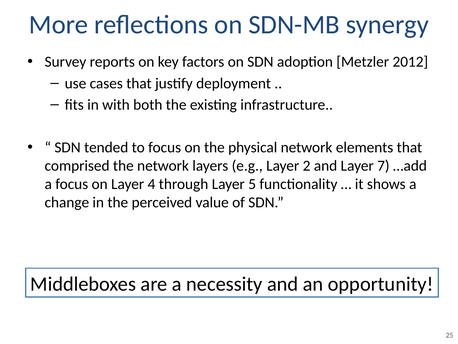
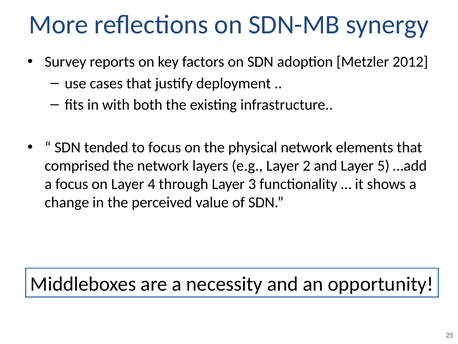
7: 7 -> 5
5: 5 -> 3
